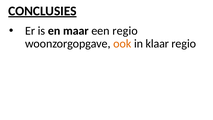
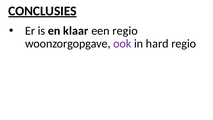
maar: maar -> klaar
ook colour: orange -> purple
klaar: klaar -> hard
